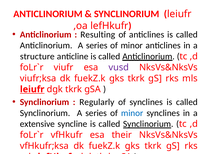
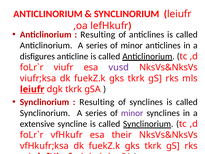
structure: structure -> disfigures
Regularly at (97, 102): Regularly -> Resulting
minor at (132, 113) colour: blue -> purple
